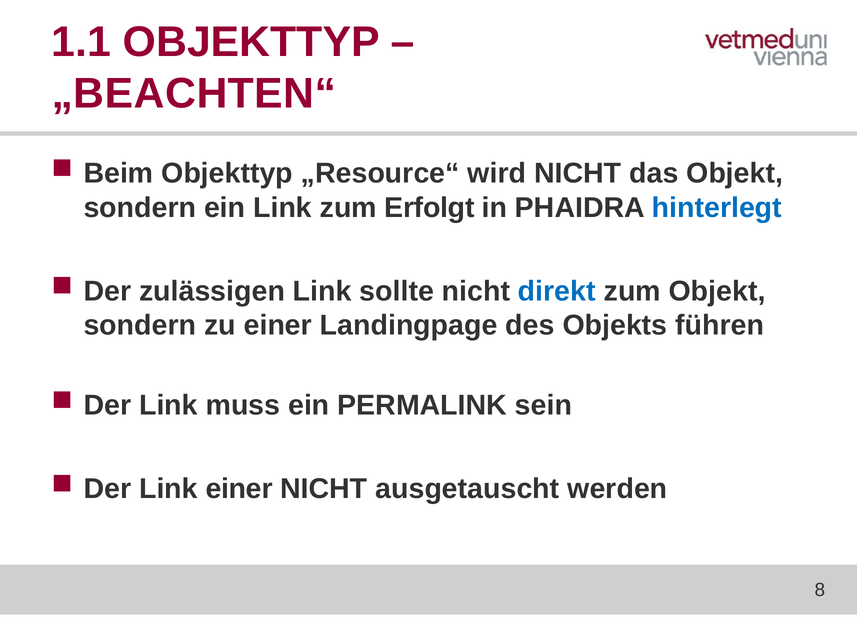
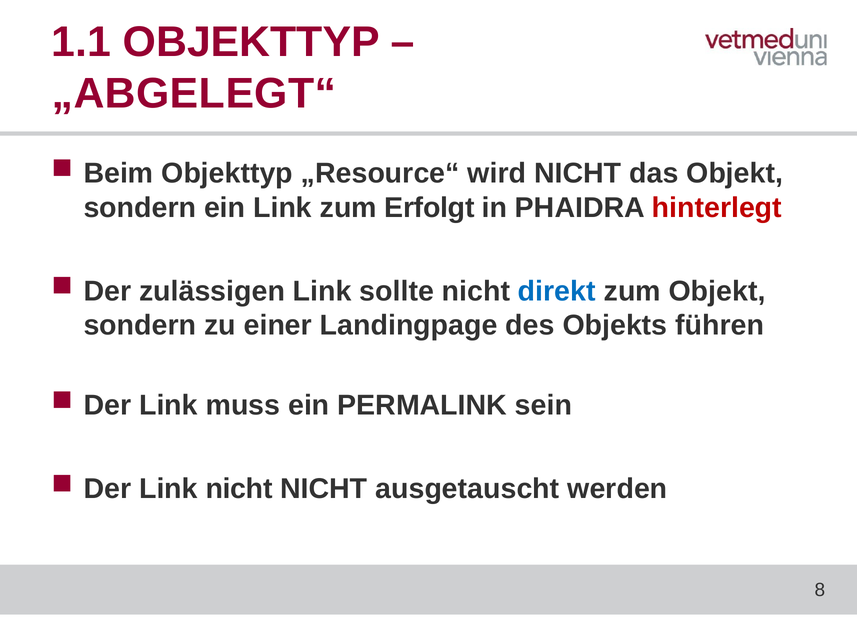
„BEACHTEN“: „BEACHTEN“ -> „ABGELEGT“
hinterlegt colour: blue -> red
Link einer: einer -> nicht
